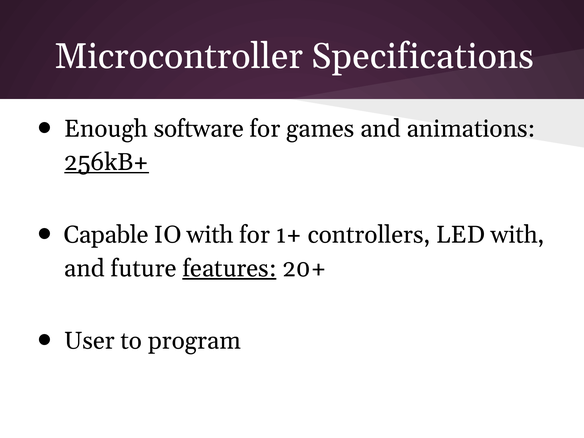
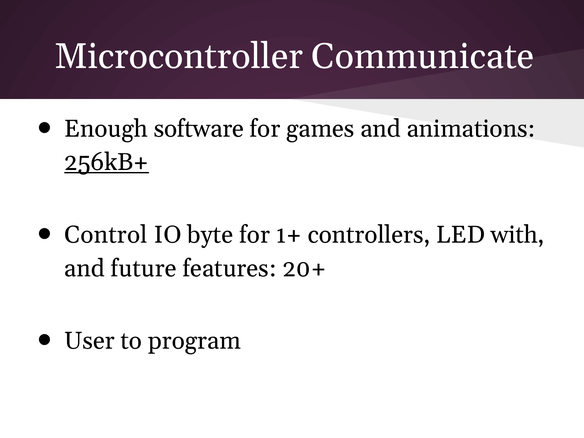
Specifications: Specifications -> Communicate
Capable: Capable -> Control
IO with: with -> byte
features underline: present -> none
